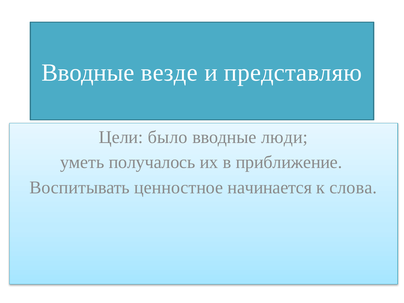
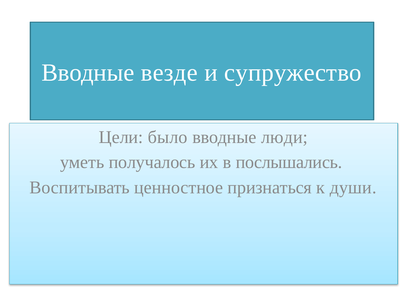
представляю: представляю -> супружество
приближение: приближение -> послышались
начинается: начинается -> признаться
слова: слова -> души
